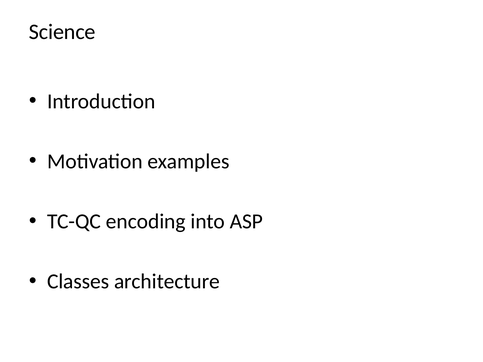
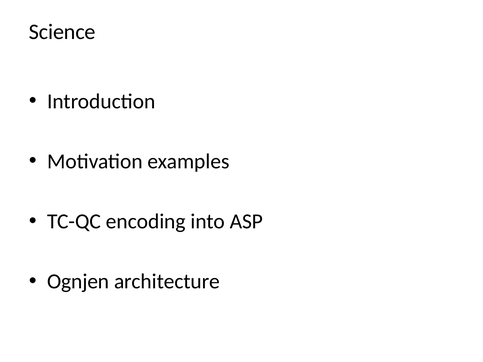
Classes: Classes -> Ognjen
